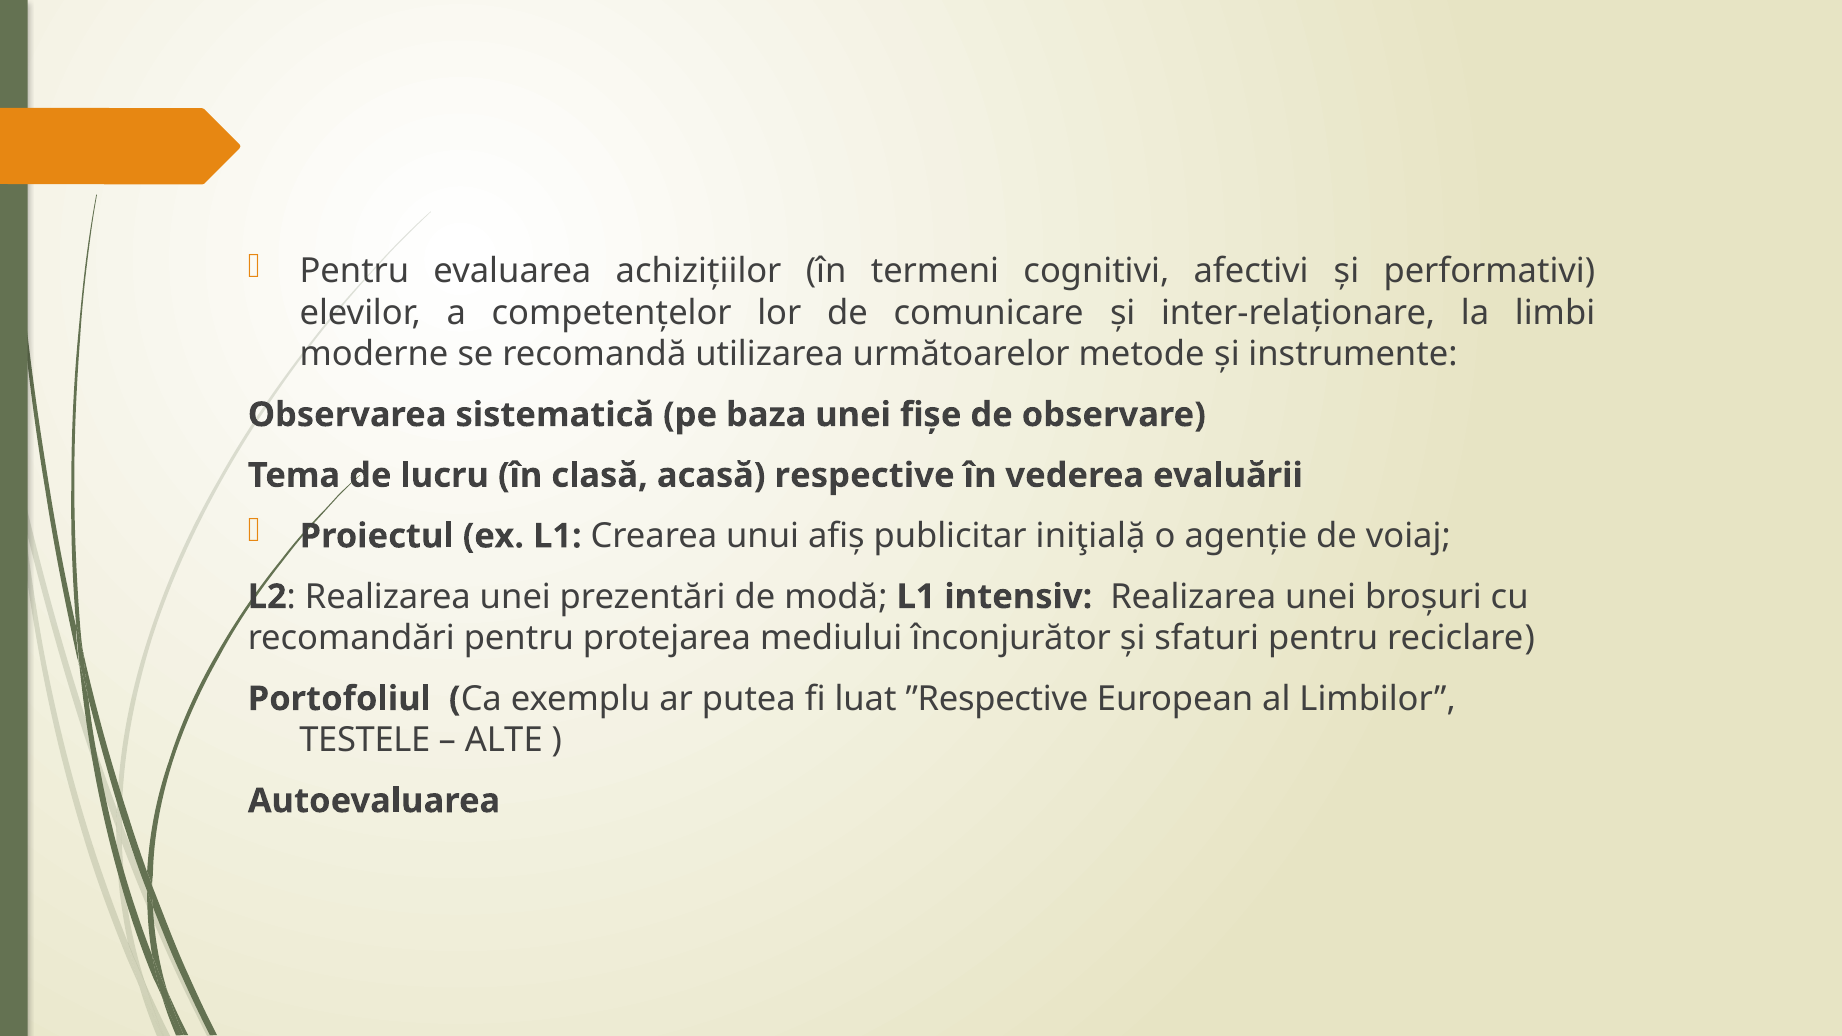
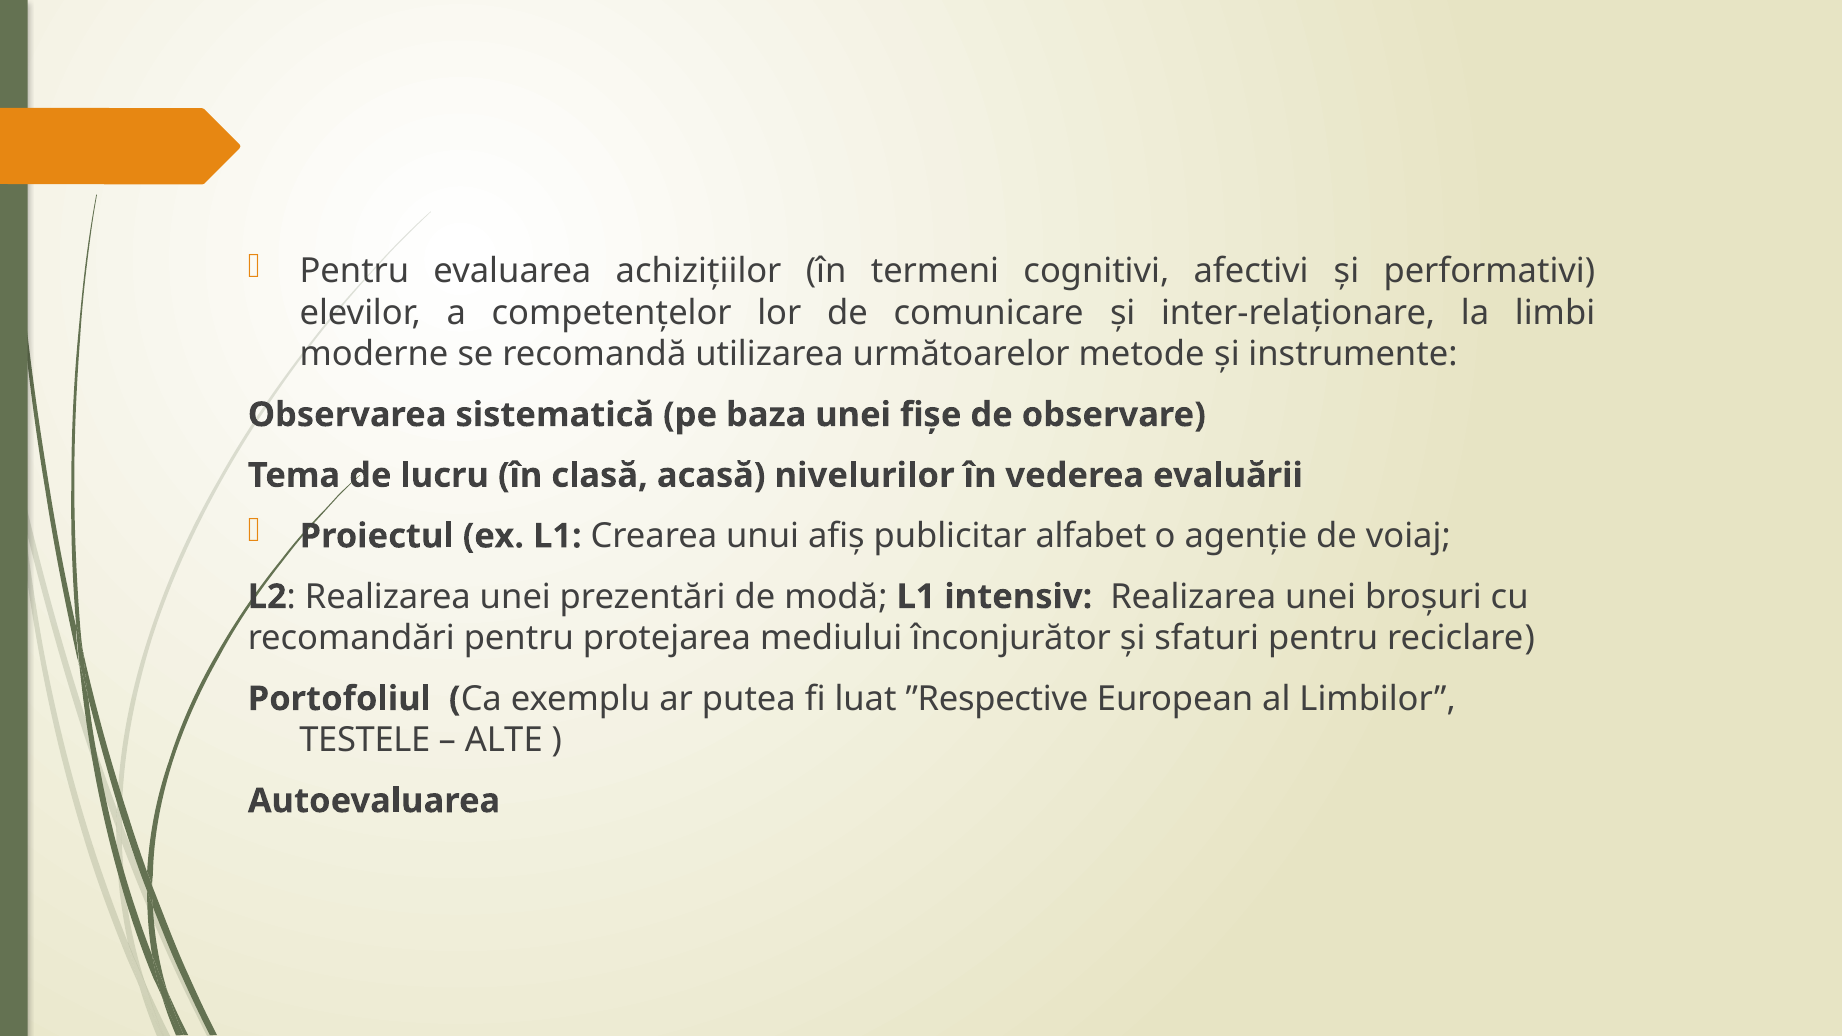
respective: respective -> nivelurilor
iniţialặ: iniţialặ -> alfabet
